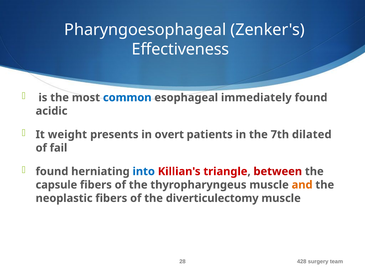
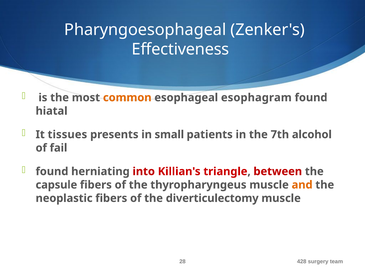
common colour: blue -> orange
immediately: immediately -> esophagram
acidic: acidic -> hiatal
weight: weight -> tissues
overt: overt -> small
dilated: dilated -> alcohol
into colour: blue -> red
